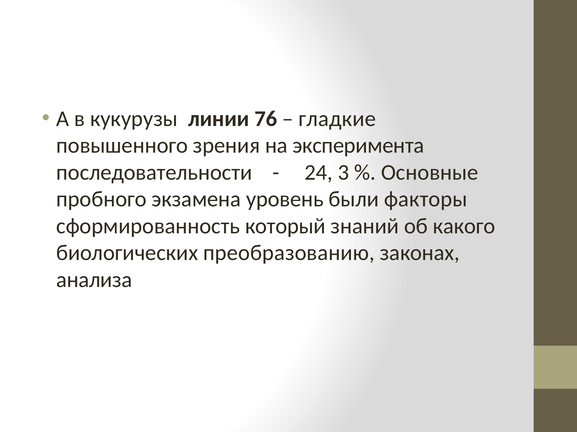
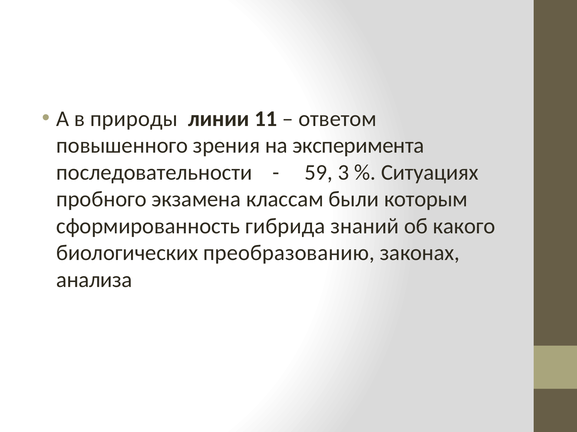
кукурузы: кукурузы -> природы
76: 76 -> 11
гладкие: гладкие -> ответом
24: 24 -> 59
Основные: Основные -> Ситуациях
уровень: уровень -> классам
факторы: факторы -> которым
который: который -> гибрида
